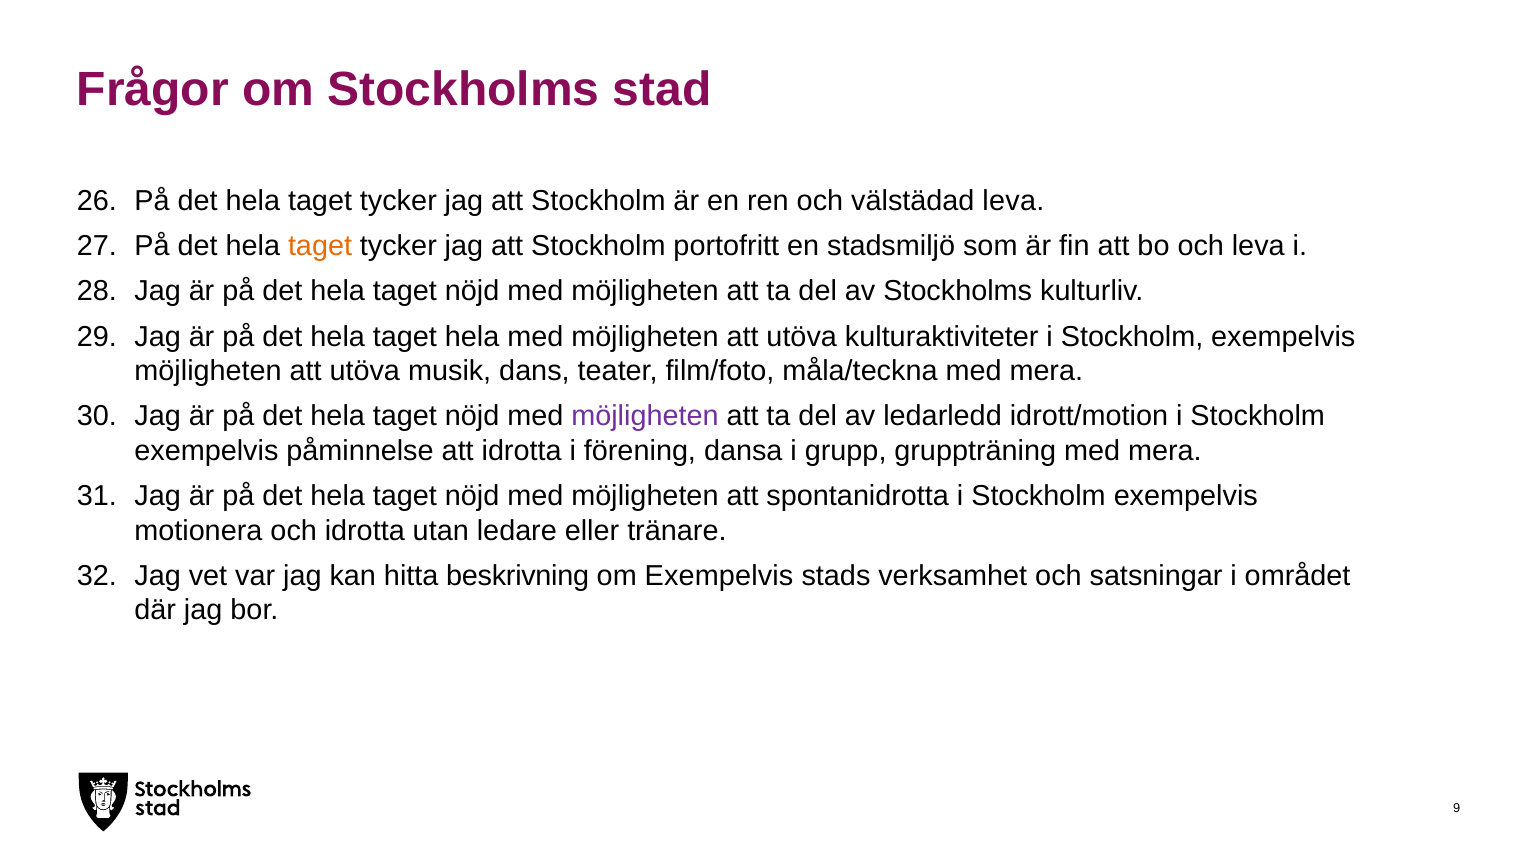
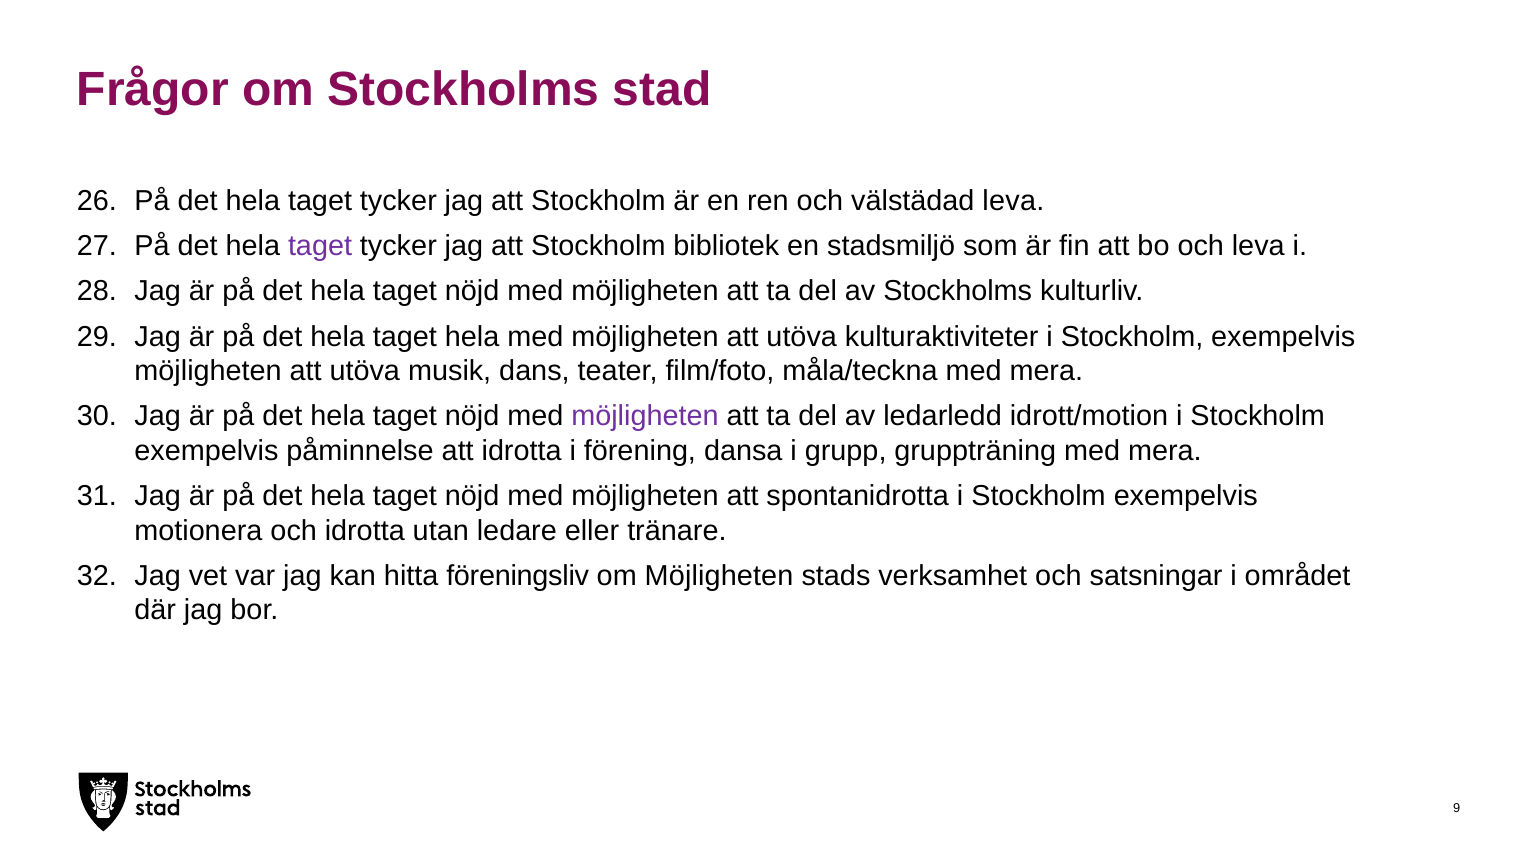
taget at (320, 246) colour: orange -> purple
portofritt: portofritt -> bibliotek
beskrivning: beskrivning -> föreningsliv
om Exempelvis: Exempelvis -> Möjligheten
